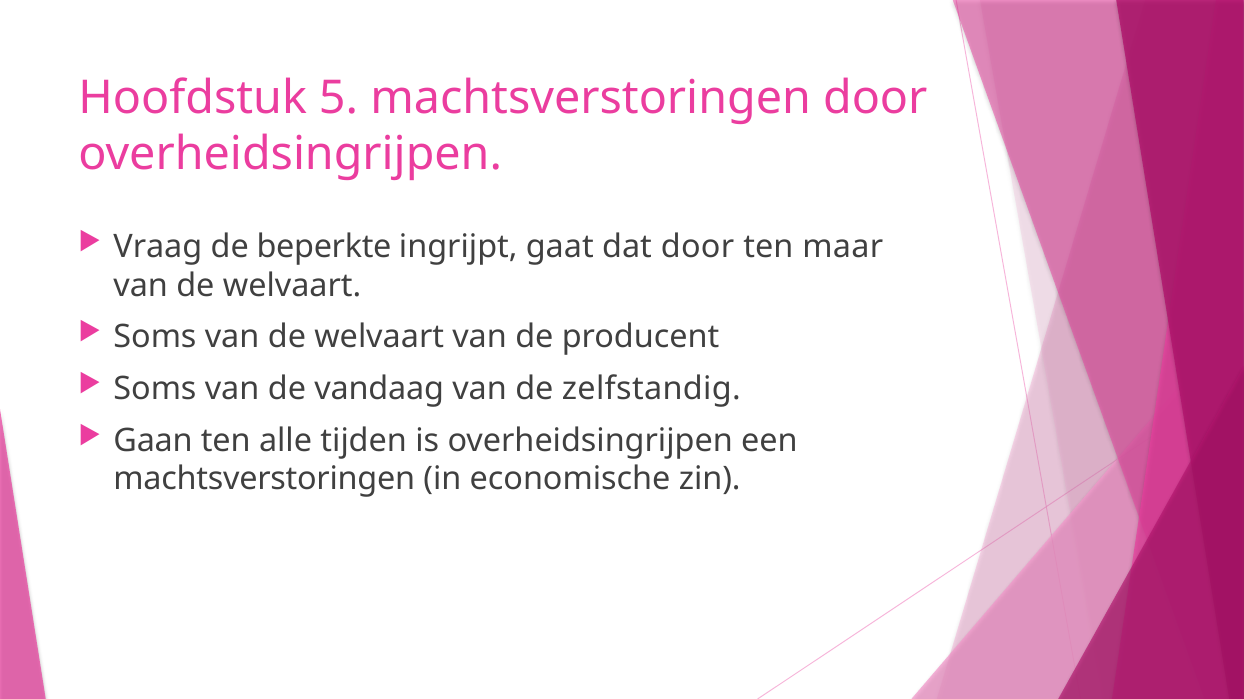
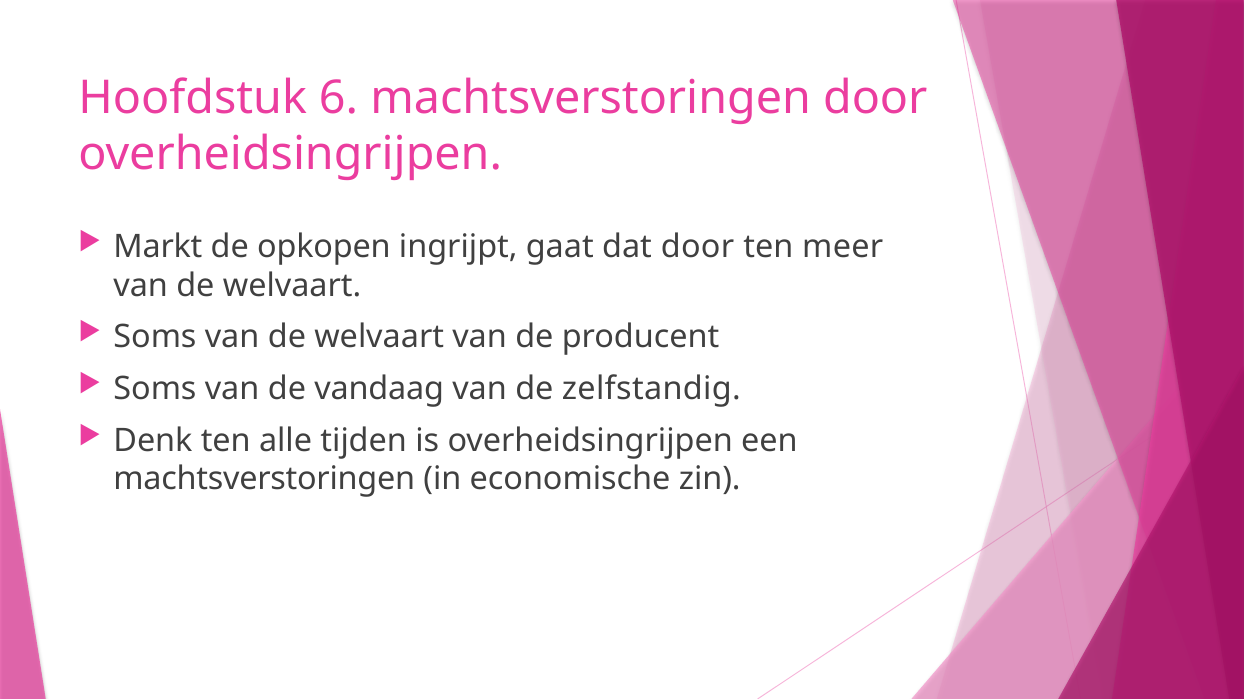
5: 5 -> 6
Vraag: Vraag -> Markt
beperkte: beperkte -> opkopen
maar: maar -> meer
Gaan: Gaan -> Denk
